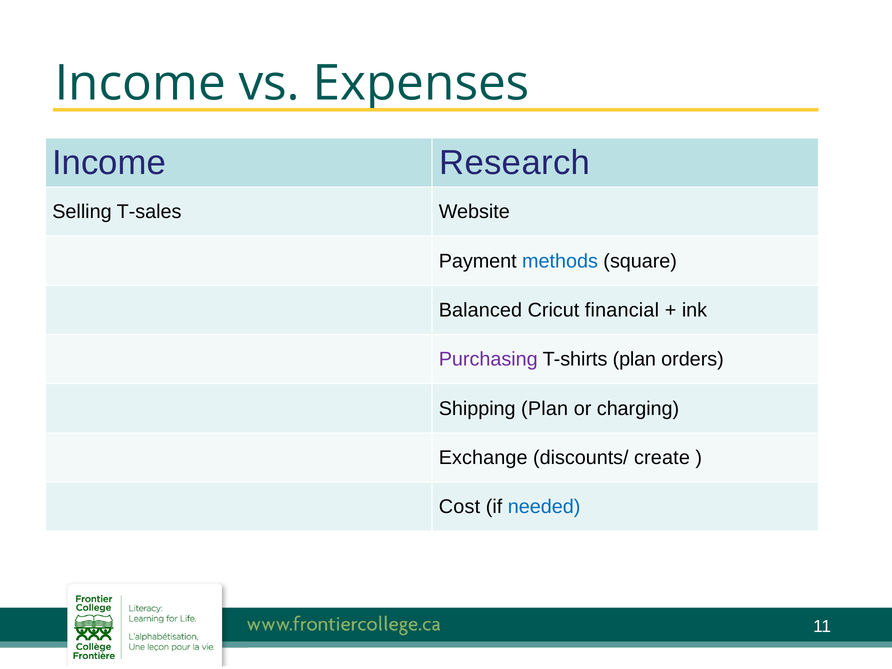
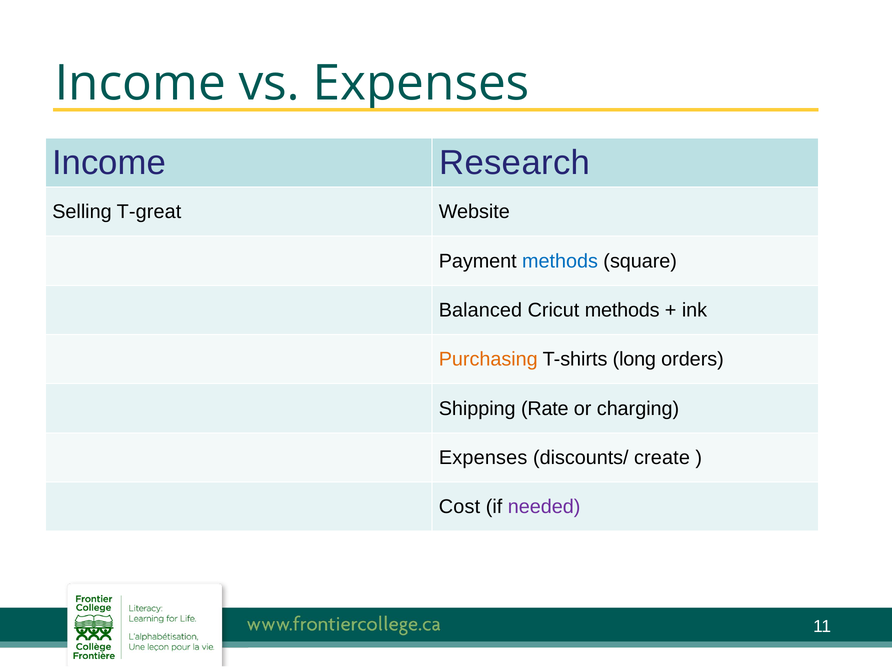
T-sales: T-sales -> T-great
Cricut financial: financial -> methods
Purchasing colour: purple -> orange
T-shirts plan: plan -> long
Shipping Plan: Plan -> Rate
Exchange at (483, 458): Exchange -> Expenses
needed colour: blue -> purple
